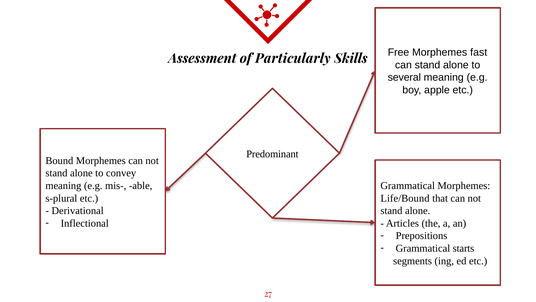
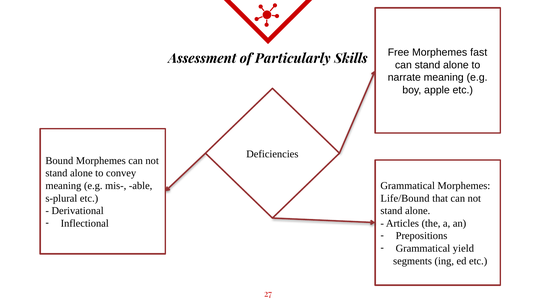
several: several -> narrate
Predominant: Predominant -> Deficiencies
starts: starts -> yield
